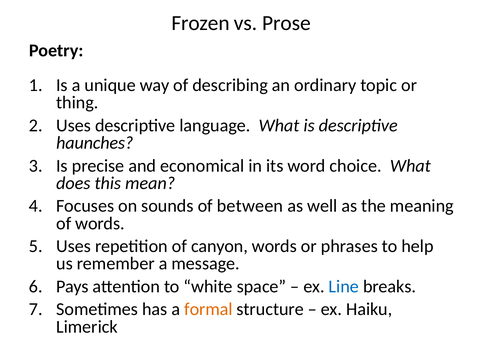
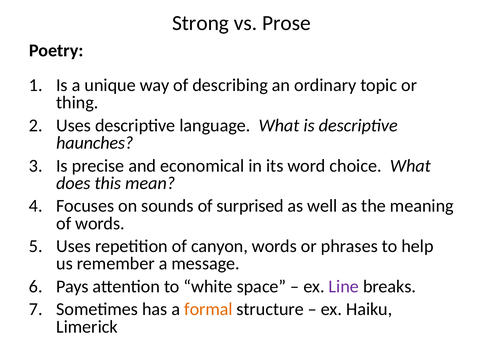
Frozen: Frozen -> Strong
between: between -> surprised
Line colour: blue -> purple
